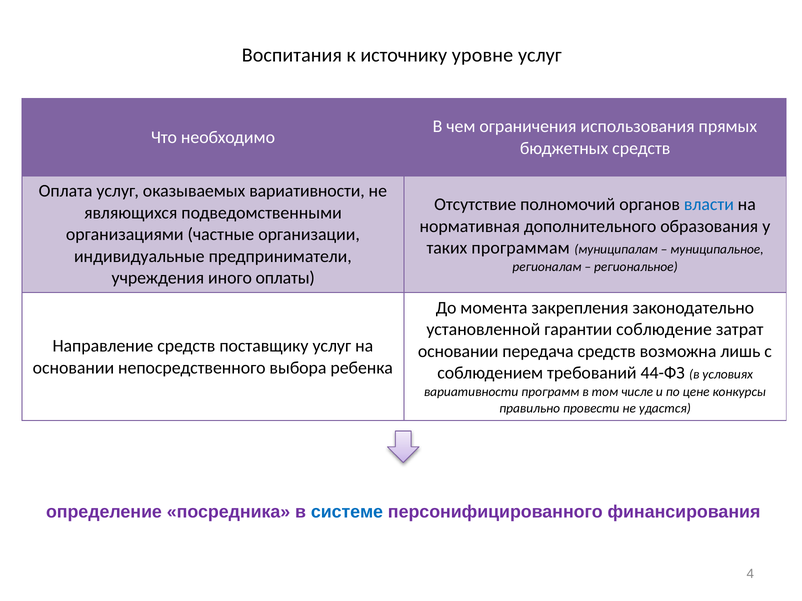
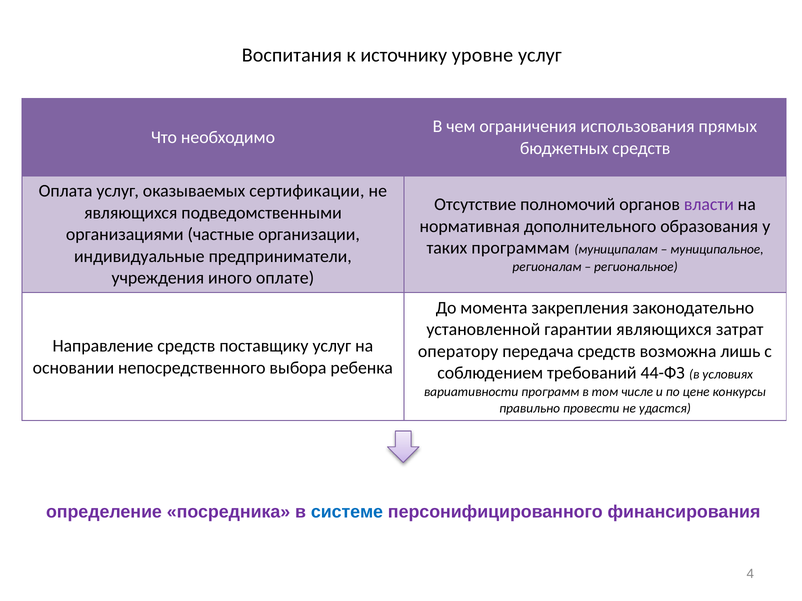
оказываемых вариативности: вариативности -> сертификации
власти colour: blue -> purple
оплаты: оплаты -> оплате
гарантии соблюдение: соблюдение -> являющихся
основании at (458, 352): основании -> оператору
